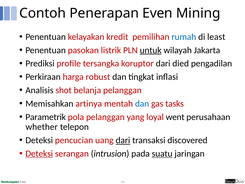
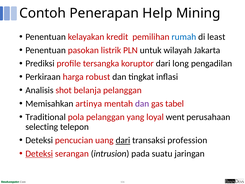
Even: Even -> Help
untuk underline: present -> none
died: died -> long
dan at (142, 103) colour: blue -> purple
tasks: tasks -> tabel
Parametrik: Parametrik -> Traditional
whether: whether -> selecting
discovered: discovered -> profession
suatu underline: present -> none
